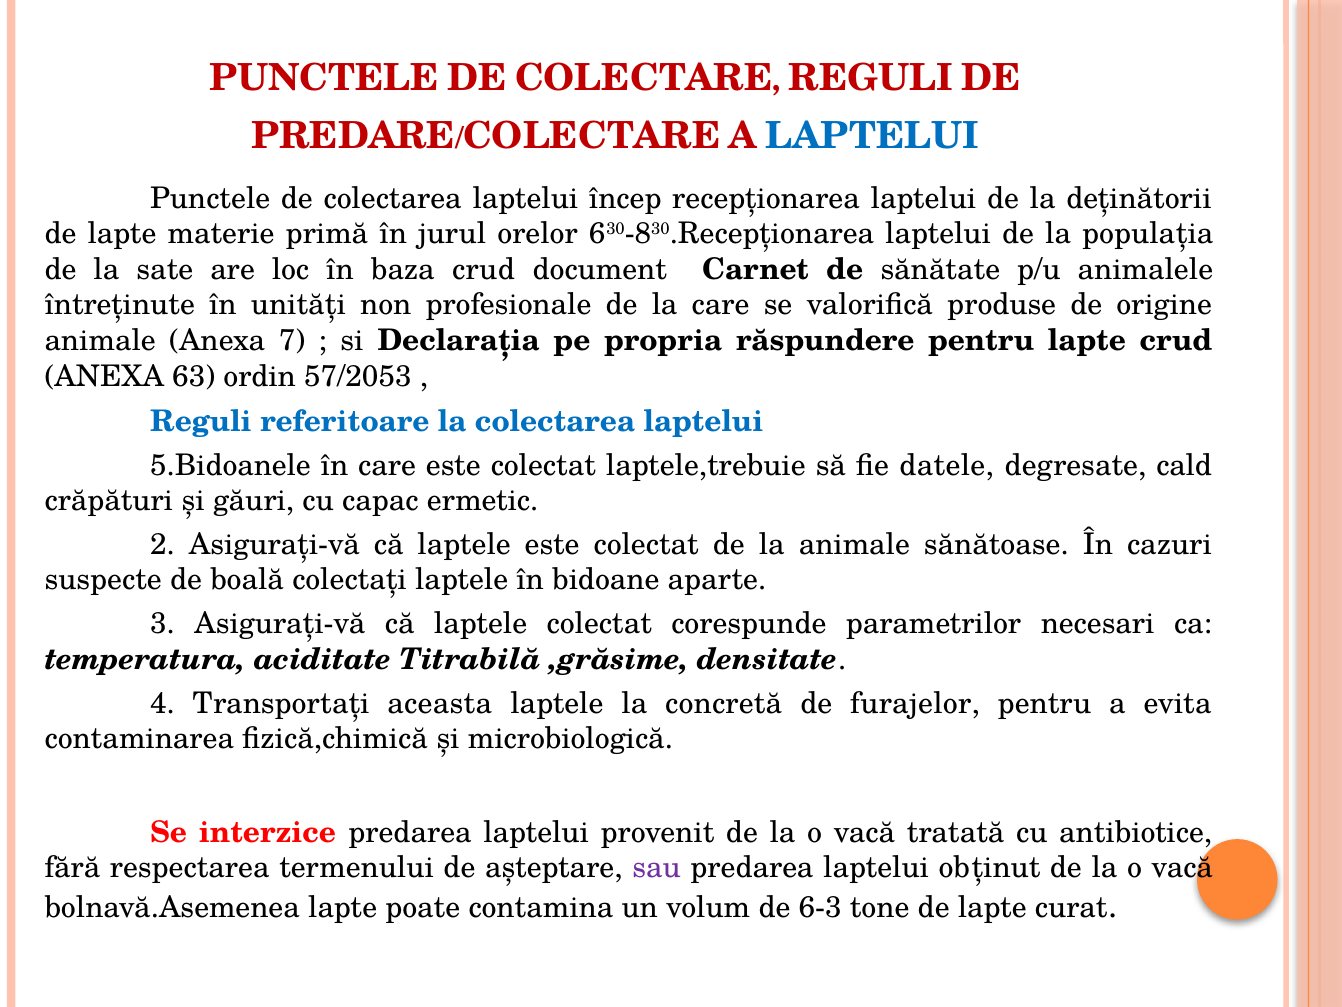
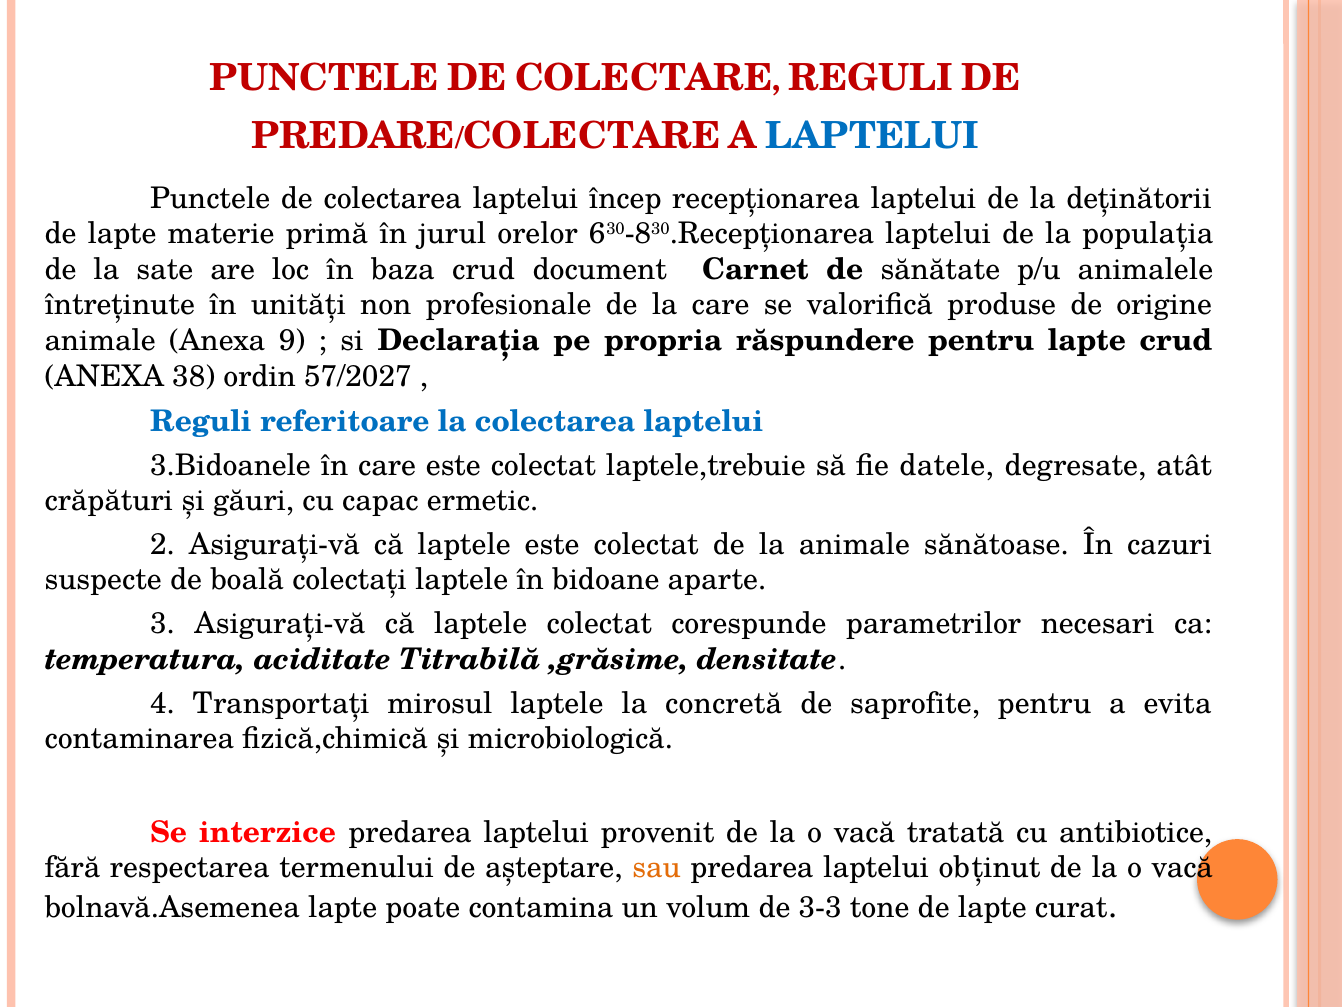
7: 7 -> 9
63: 63 -> 38
57/2053: 57/2053 -> 57/2027
5.Bidoanele: 5.Bidoanele -> 3.Bidoanele
cald: cald -> atât
aceasta: aceasta -> mirosul
furajelor: furajelor -> saprofite
sau colour: purple -> orange
6-3: 6-3 -> 3-3
